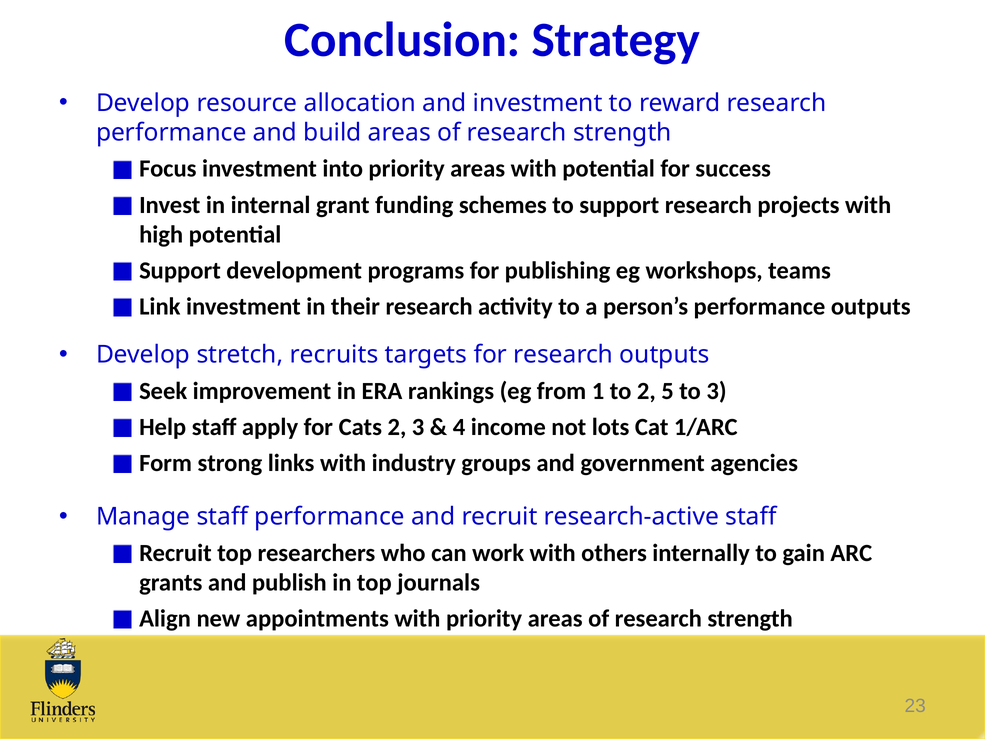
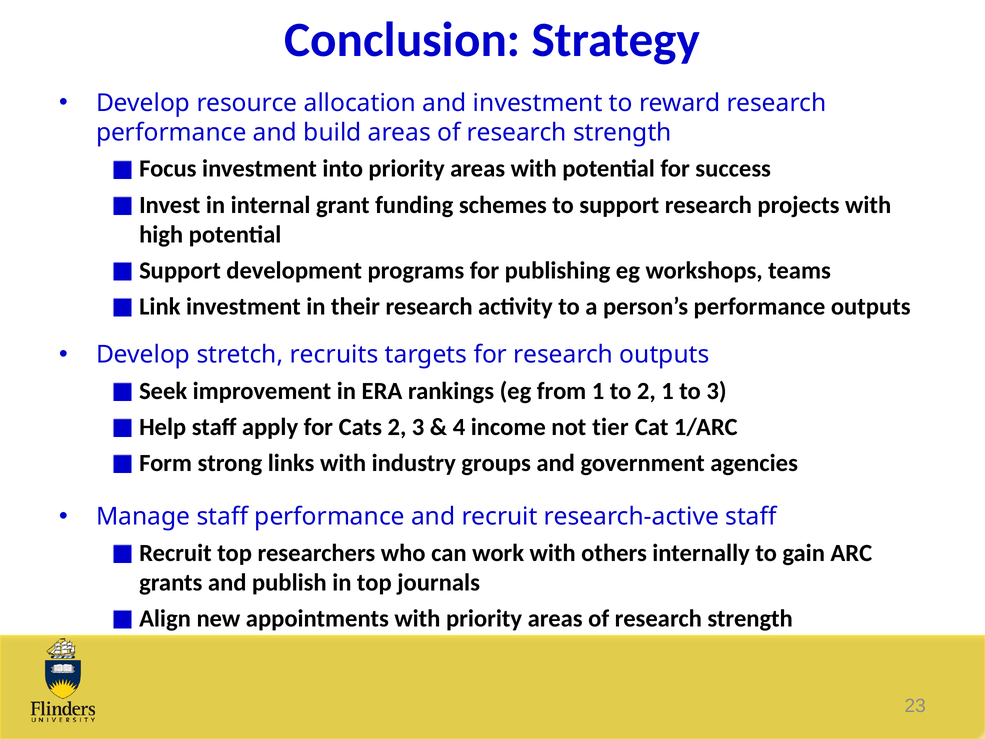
2 5: 5 -> 1
lots: lots -> tier
